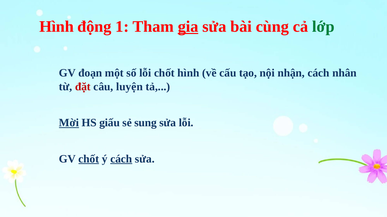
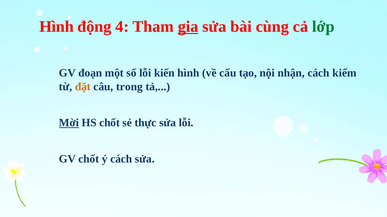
1: 1 -> 4
lỗi chốt: chốt -> kiến
nhân: nhân -> kiểm
đặt colour: red -> orange
luyện: luyện -> trong
HS giấu: giấu -> chốt
sung: sung -> thực
chốt at (89, 159) underline: present -> none
cách at (121, 159) underline: present -> none
